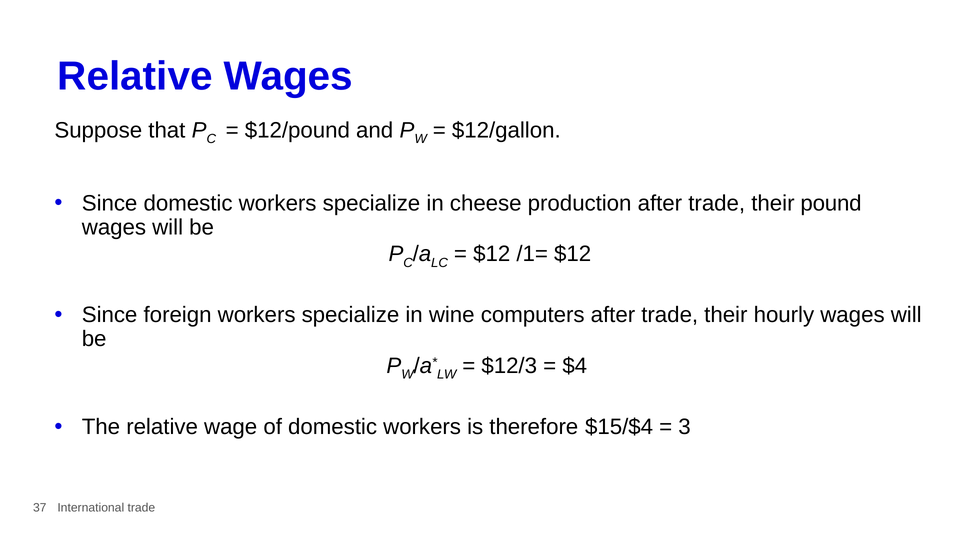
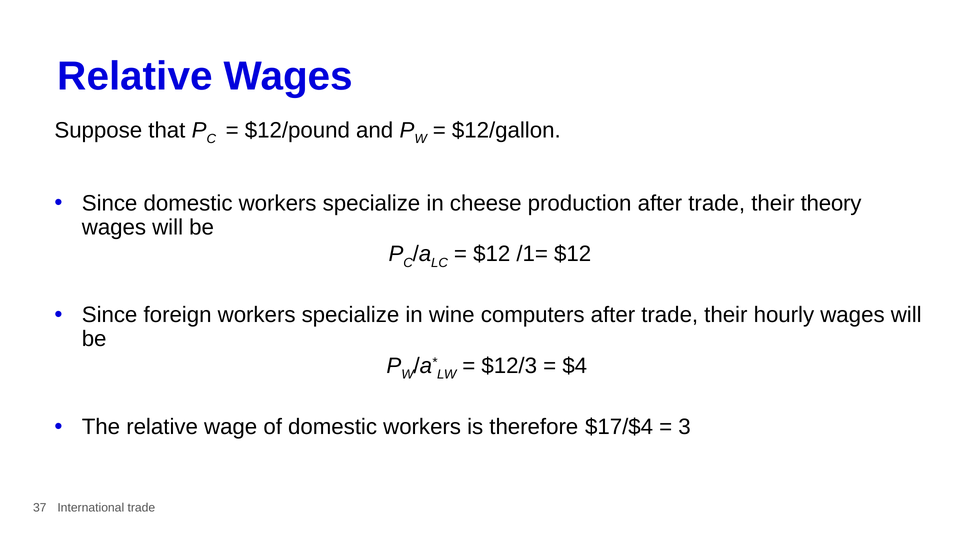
pound: pound -> theory
$15/$4: $15/$4 -> $17/$4
